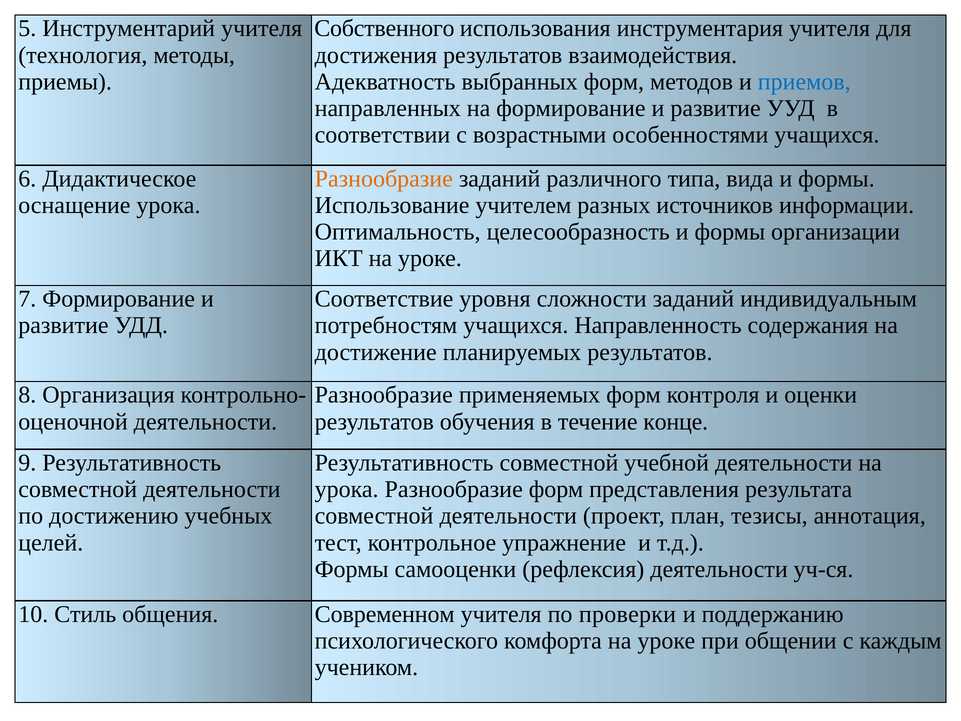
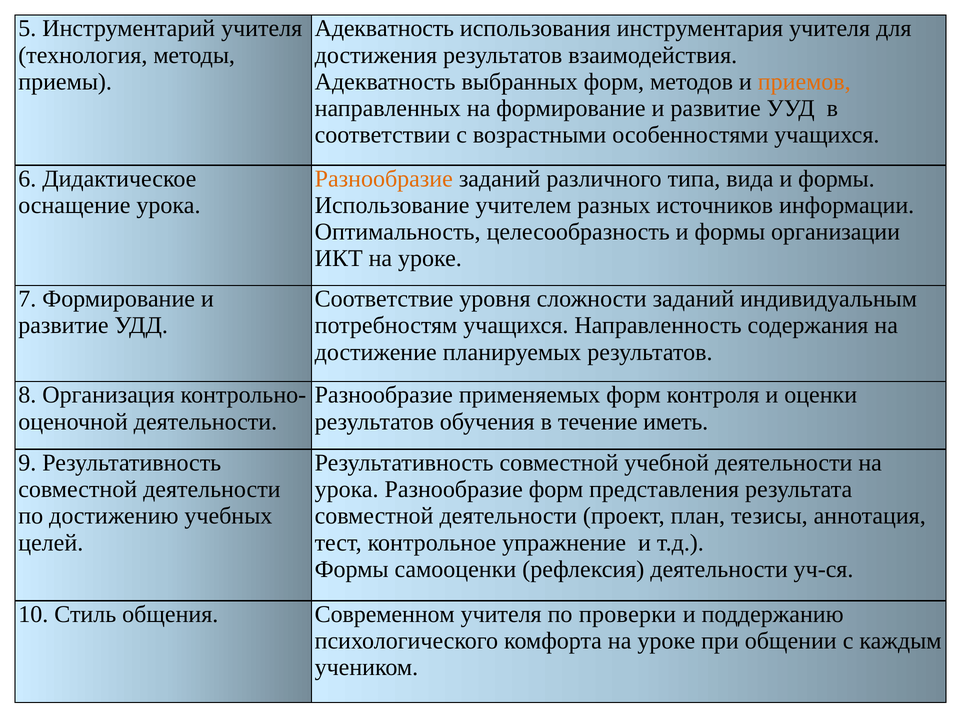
Собственного at (384, 29): Собственного -> Адекватность
приемов colour: blue -> orange
конце: конце -> иметь
